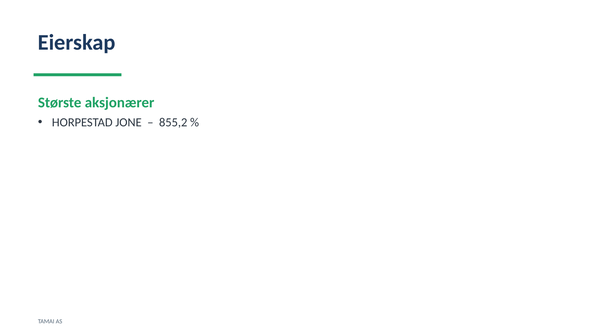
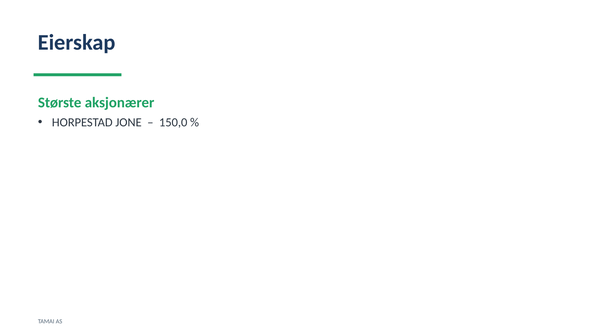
855,2: 855,2 -> 150,0
